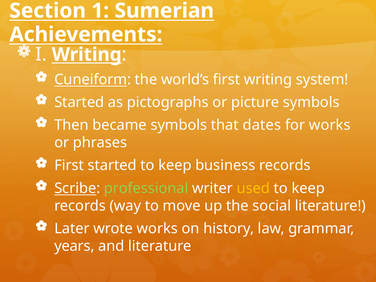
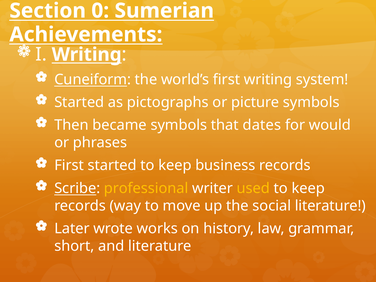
1: 1 -> 0
for works: works -> would
professional colour: light green -> yellow
years: years -> short
